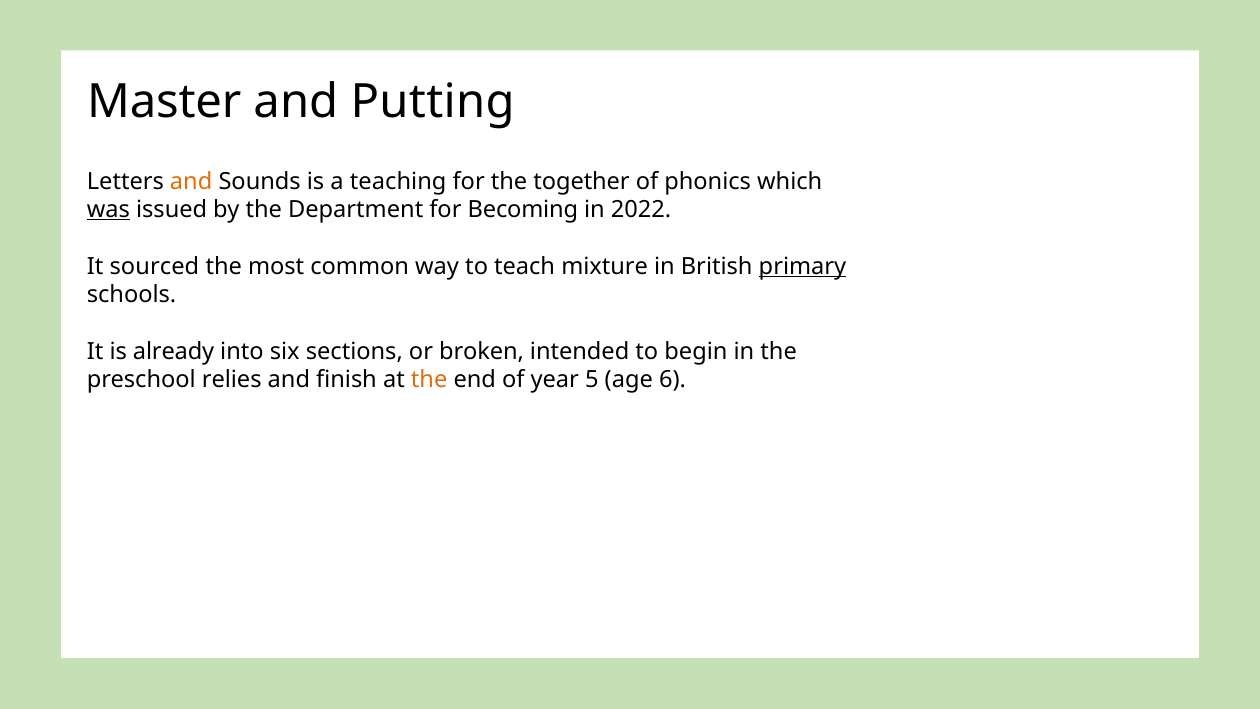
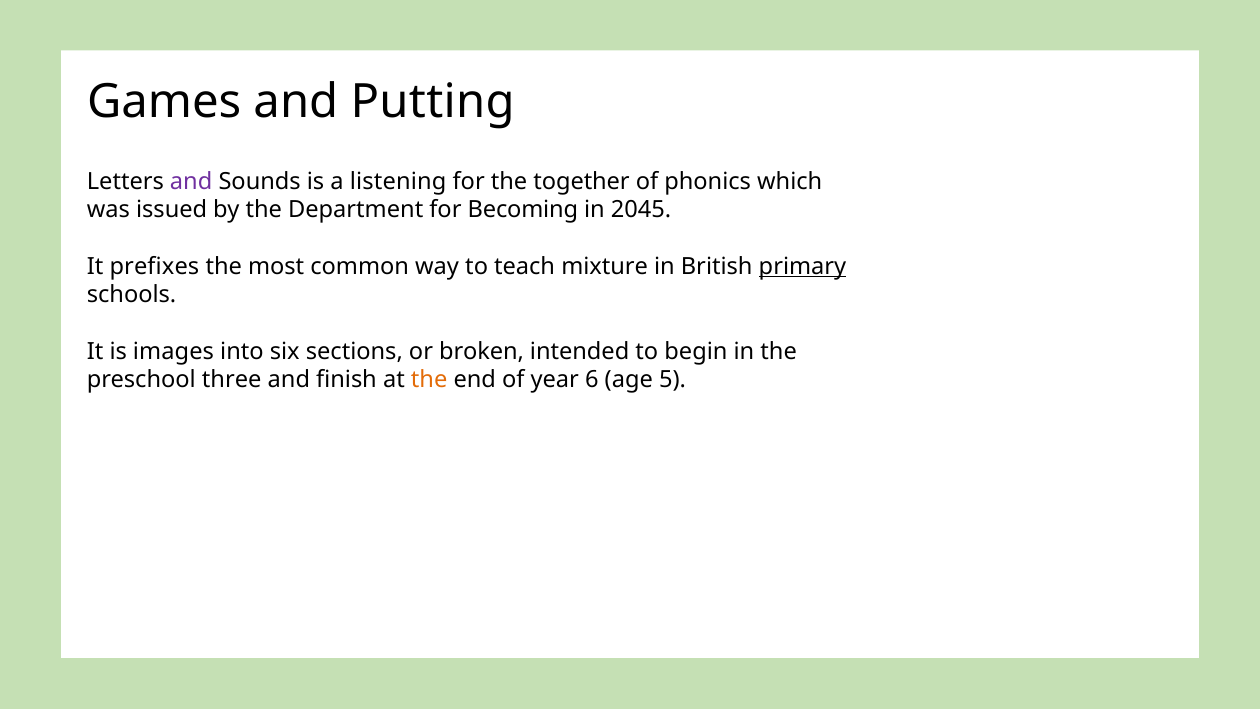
Master: Master -> Games
and at (191, 181) colour: orange -> purple
teaching: teaching -> listening
was underline: present -> none
2022: 2022 -> 2045
sourced: sourced -> prefixes
already: already -> images
relies: relies -> three
5: 5 -> 6
6: 6 -> 5
